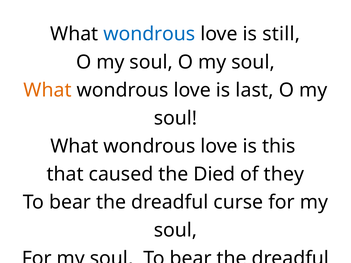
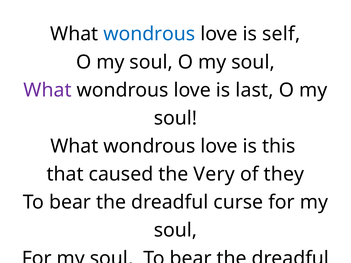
still: still -> self
What at (48, 90) colour: orange -> purple
Died: Died -> Very
